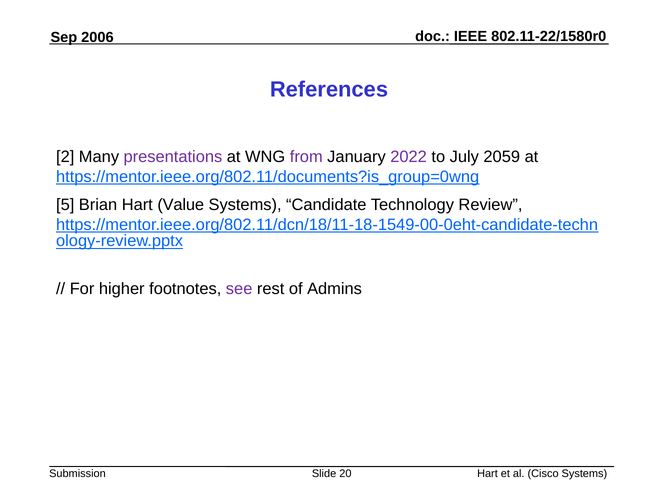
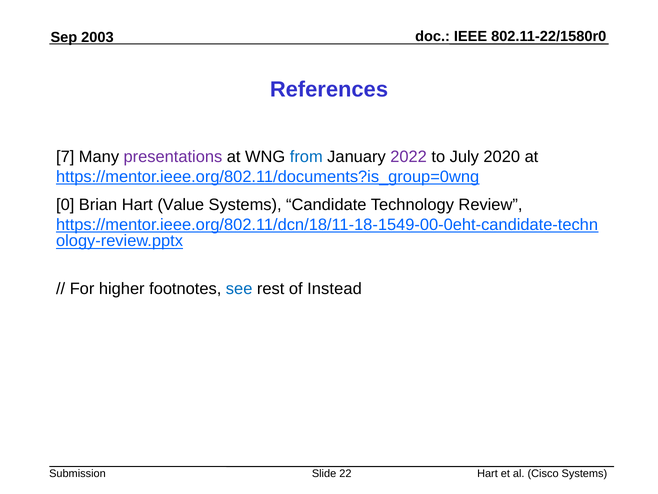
2006: 2006 -> 2003
2: 2 -> 7
from colour: purple -> blue
2059: 2059 -> 2020
5: 5 -> 0
see colour: purple -> blue
Admins: Admins -> Instead
20: 20 -> 22
